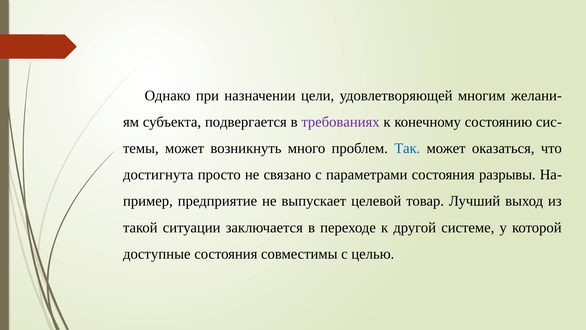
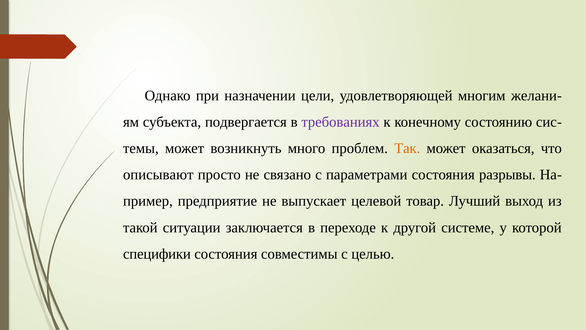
Так colour: blue -> orange
достигнута: достигнута -> описывают
доступные: доступные -> специфики
